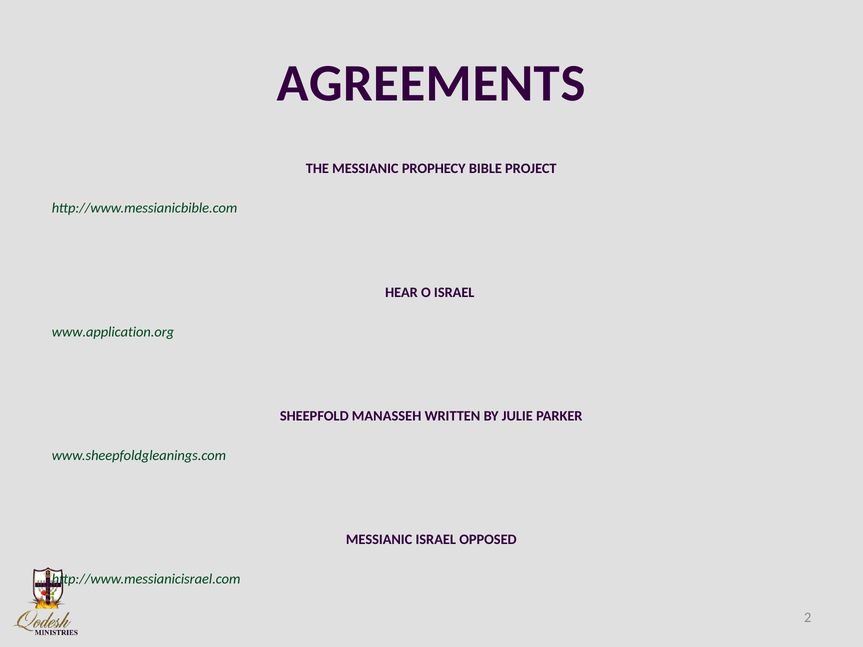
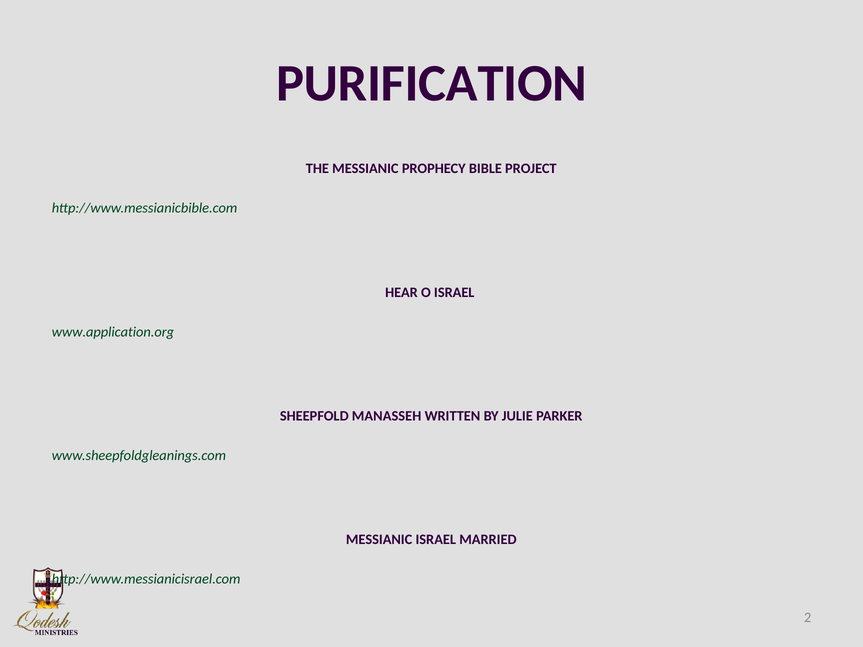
AGREEMENTS: AGREEMENTS -> PURIFICATION
OPPOSED: OPPOSED -> MARRIED
